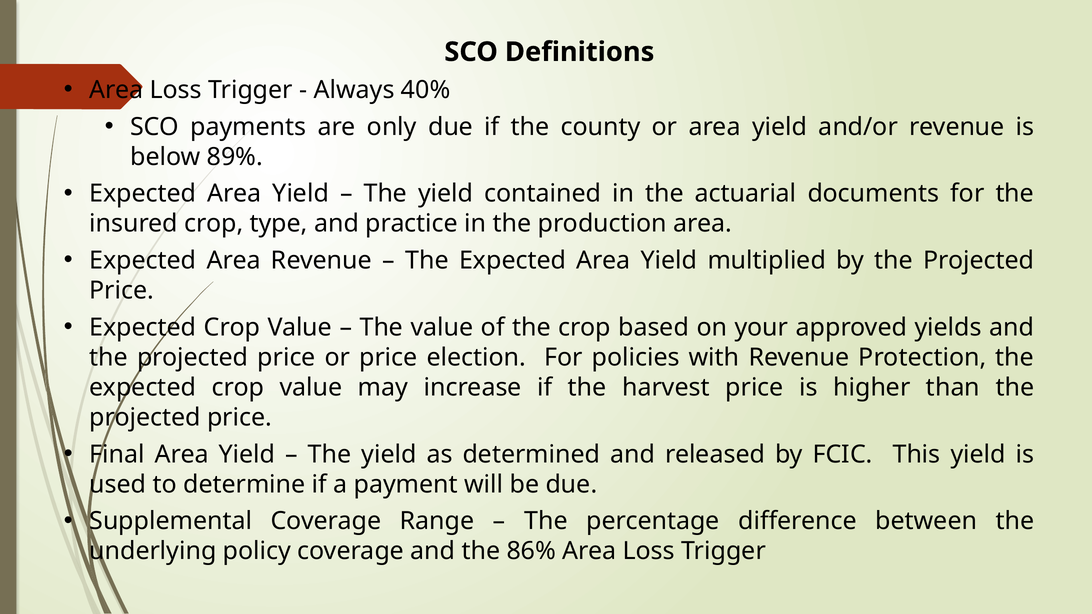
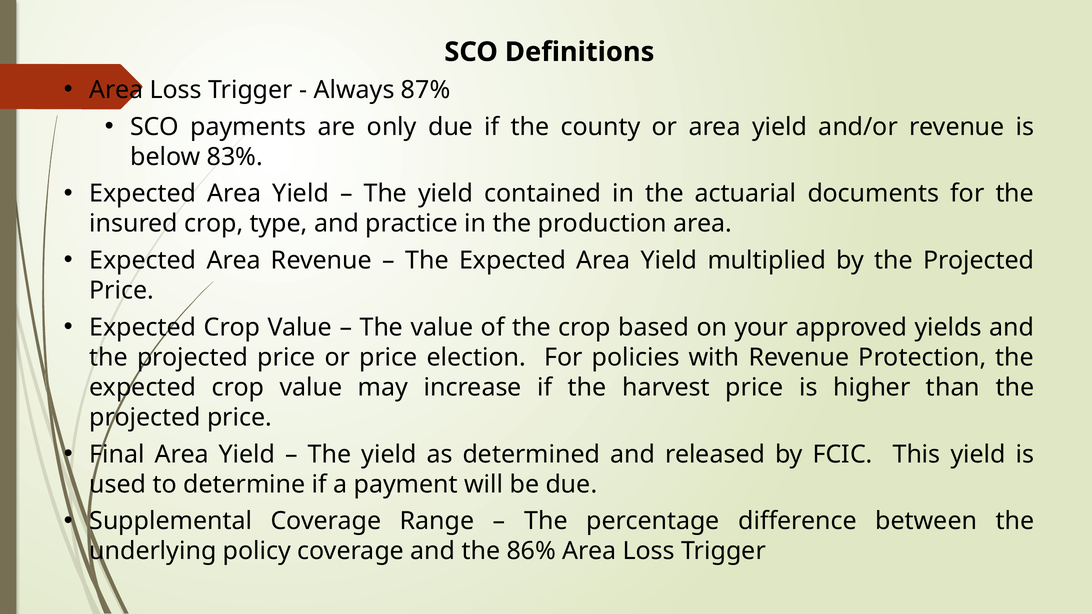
40%: 40% -> 87%
89%: 89% -> 83%
